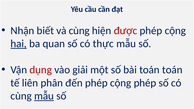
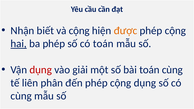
và cùng: cùng -> cộng
được colour: red -> orange
ba quan: quan -> phép
có thực: thực -> toán
toán toán: toán -> cùng
cộng phép: phép -> dụng
mẫu at (44, 96) underline: present -> none
